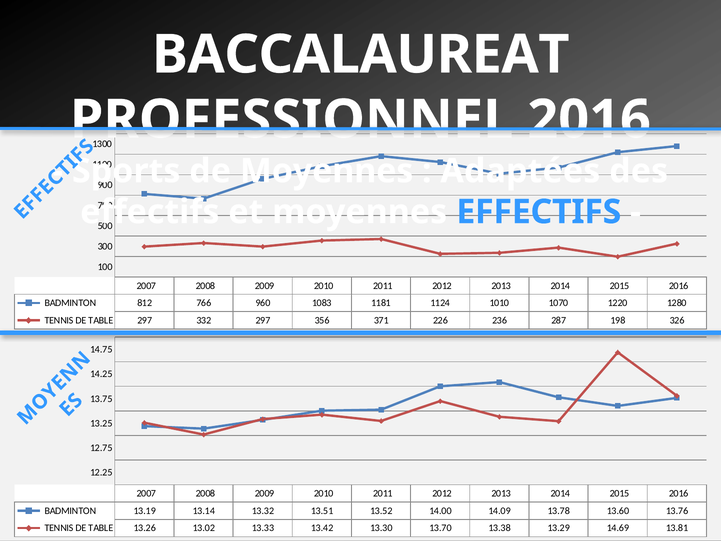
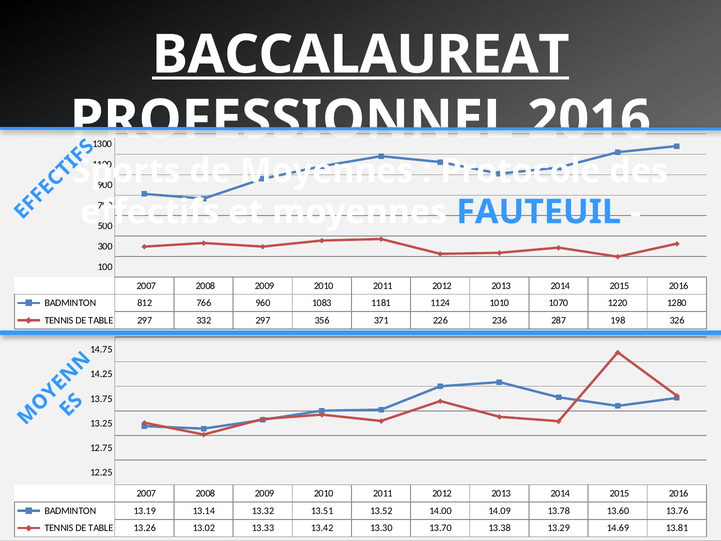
BACCALAUREAT underline: none -> present
Adaptées: Adaptées -> Protocole
moyennes EFFECTIFS: EFFECTIFS -> FAUTEUIL
